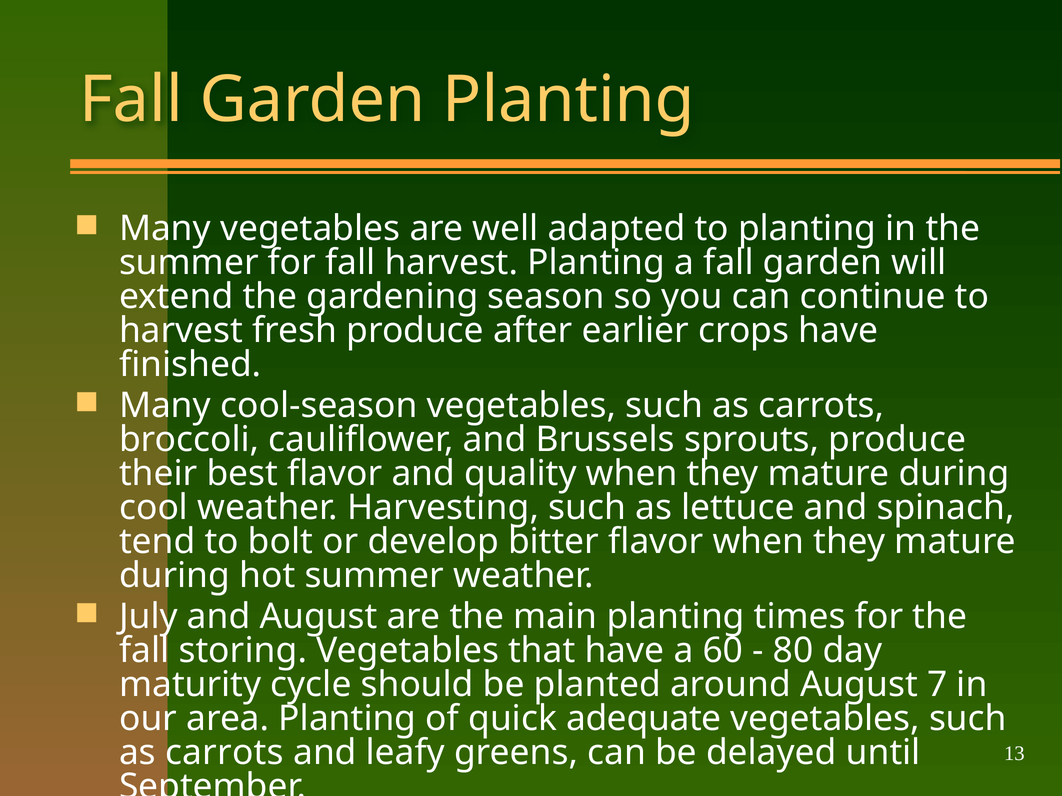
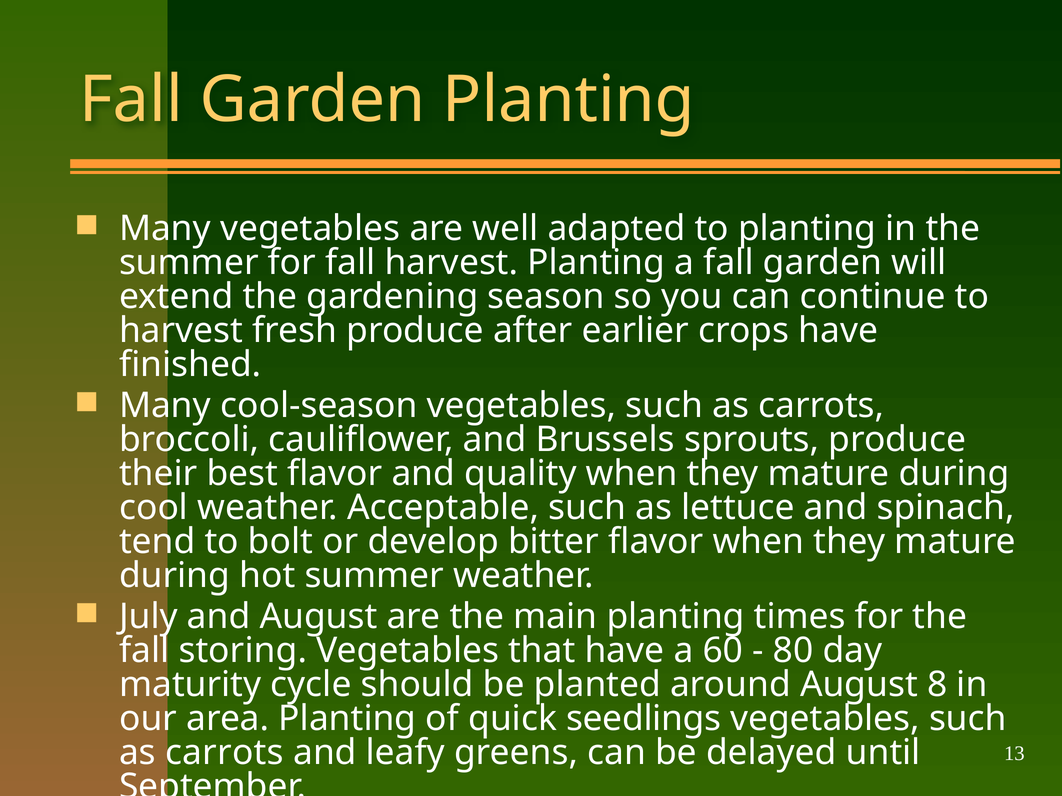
Harvesting: Harvesting -> Acceptable
7: 7 -> 8
adequate: adequate -> seedlings
